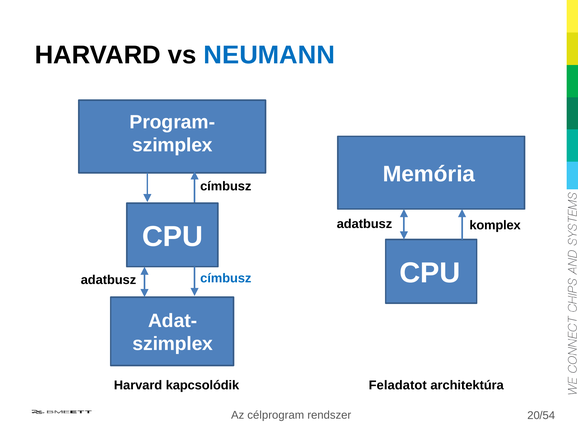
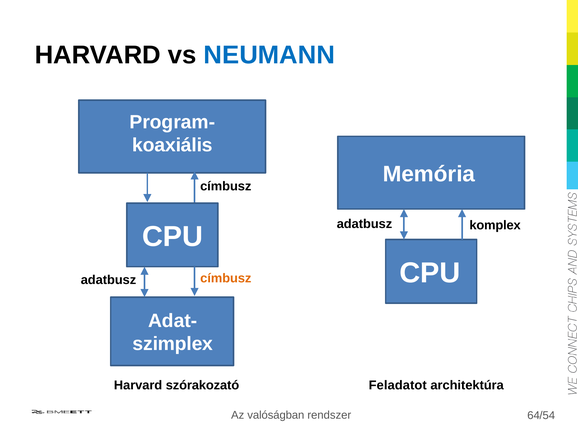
szimplex at (172, 145): szimplex -> koaxiális
címbusz at (226, 278) colour: blue -> orange
kapcsolódik: kapcsolódik -> szórakozató
célprogram: célprogram -> valóságban
20: 20 -> 64
